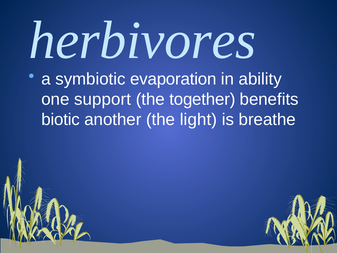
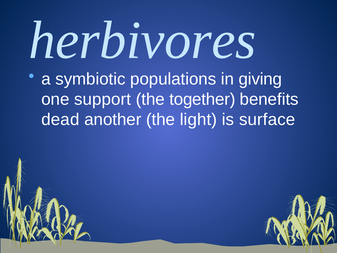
evaporation: evaporation -> populations
ability: ability -> giving
biotic: biotic -> dead
breathe: breathe -> surface
